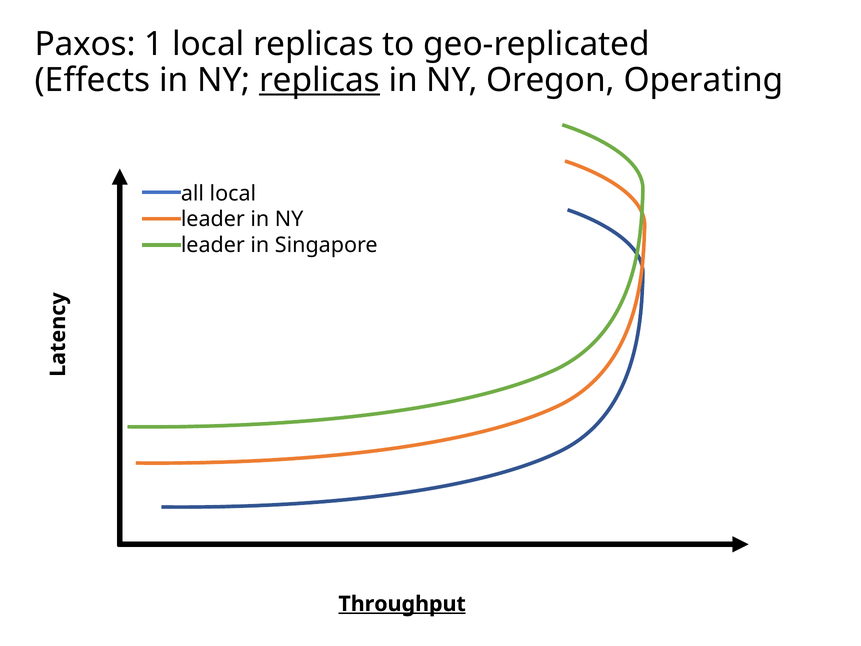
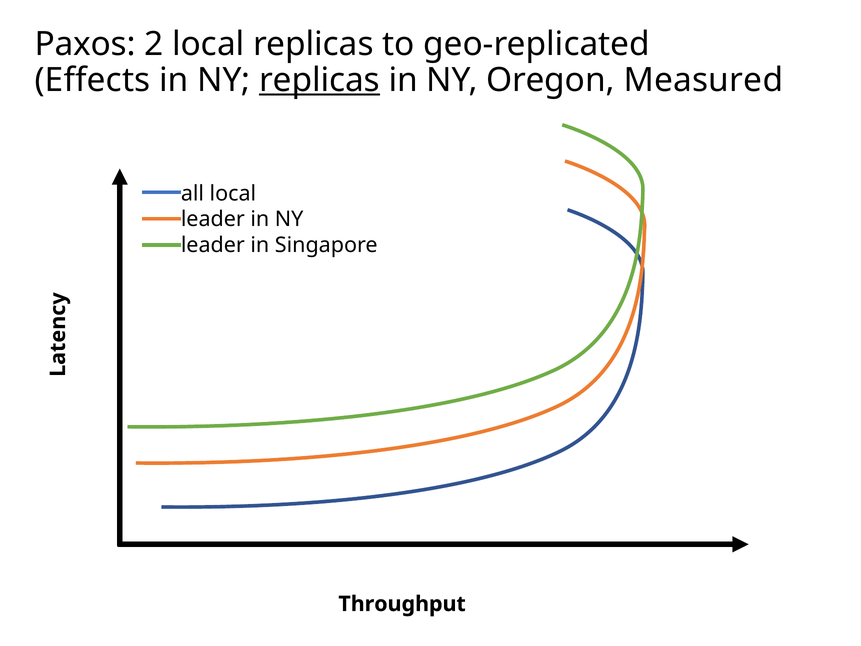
1: 1 -> 2
Operating: Operating -> Measured
Throughput underline: present -> none
